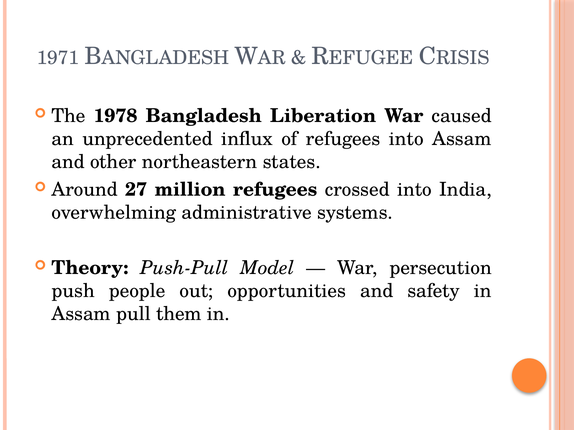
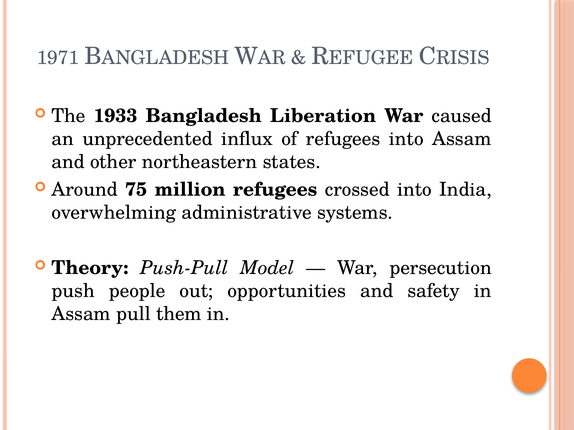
1978: 1978 -> 1933
27: 27 -> 75
